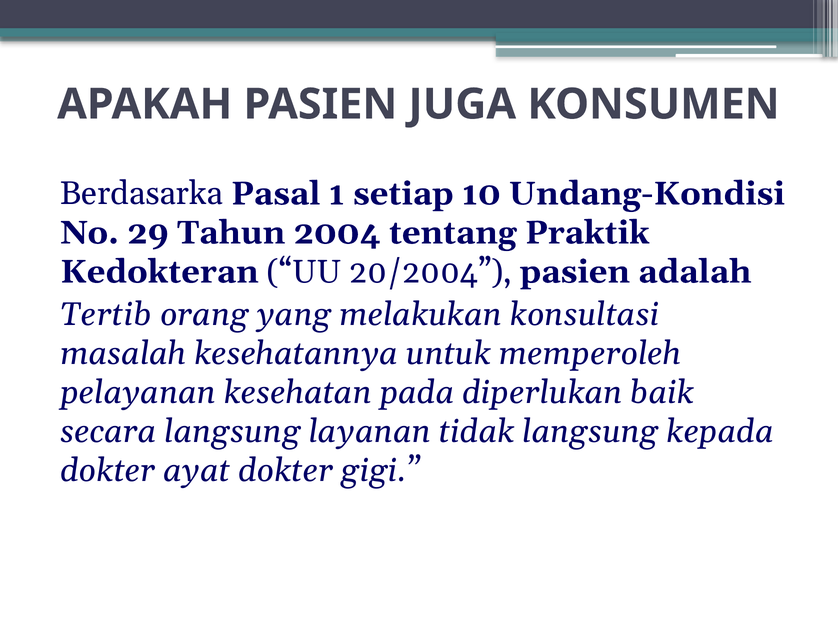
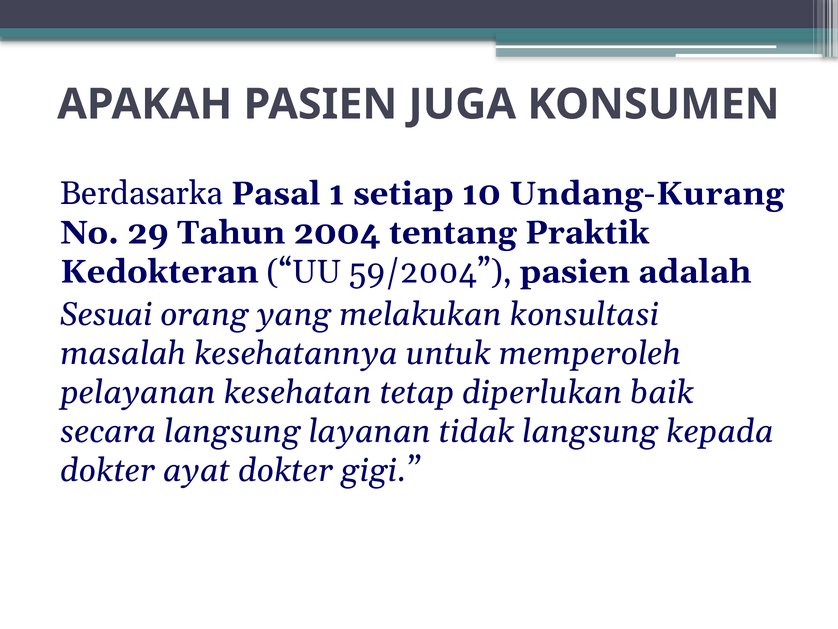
Undang-Kondisi: Undang-Kondisi -> Undang-Kurang
20/2004: 20/2004 -> 59/2004
Tertib: Tertib -> Sesuai
pada: pada -> tetap
